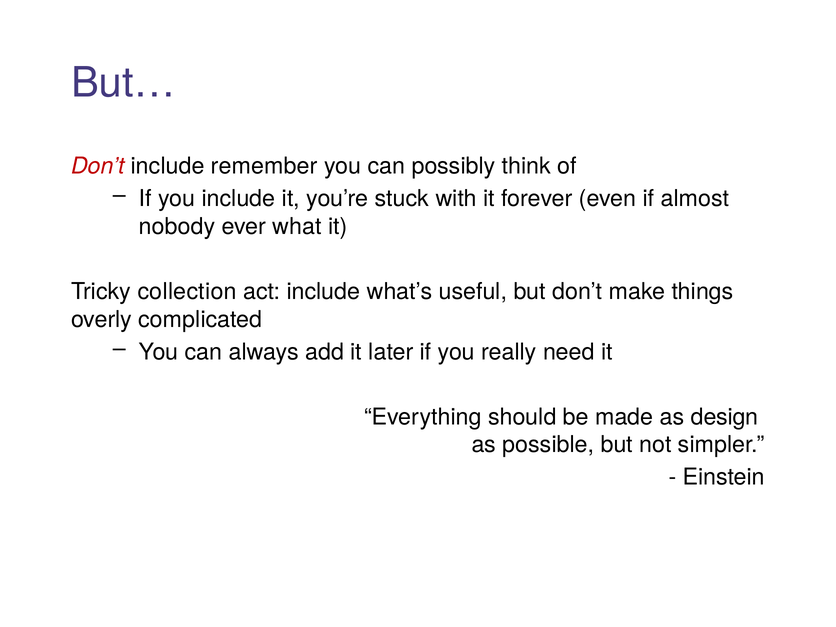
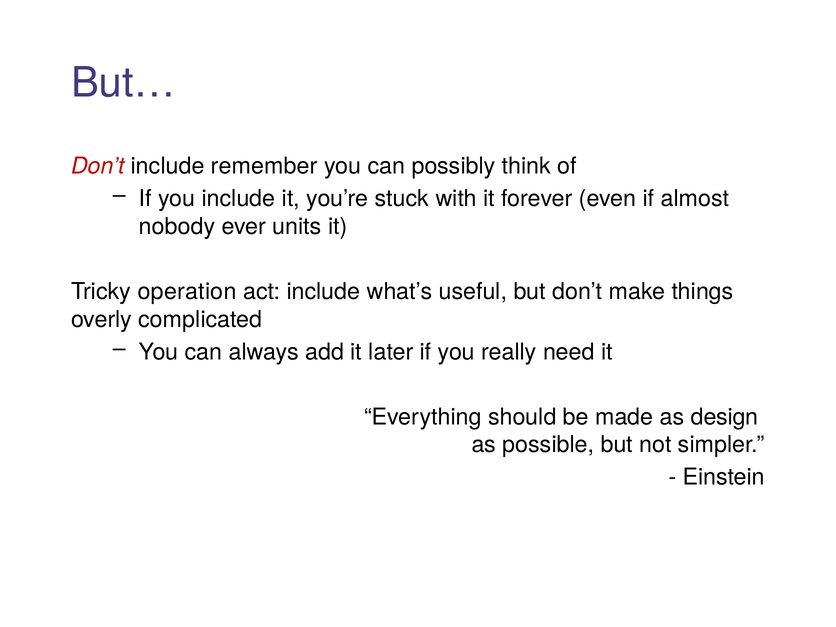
what: what -> units
collection: collection -> operation
